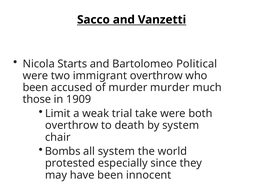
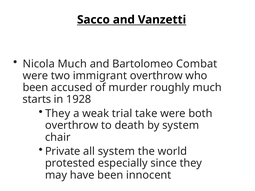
Nicola Starts: Starts -> Much
Political: Political -> Combat
murder murder: murder -> roughly
those: those -> starts
1909: 1909 -> 1928
Limit at (58, 114): Limit -> They
Bombs: Bombs -> Private
